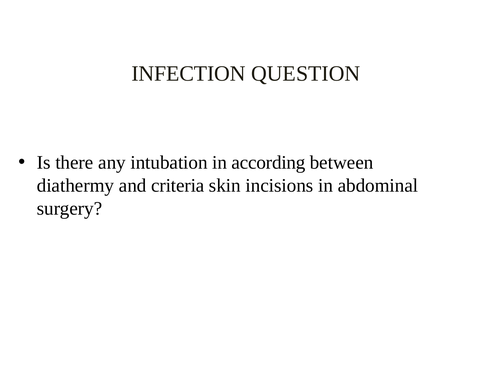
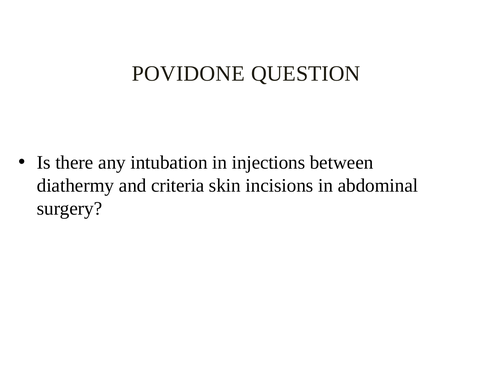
INFECTION: INFECTION -> POVIDONE
according: according -> injections
